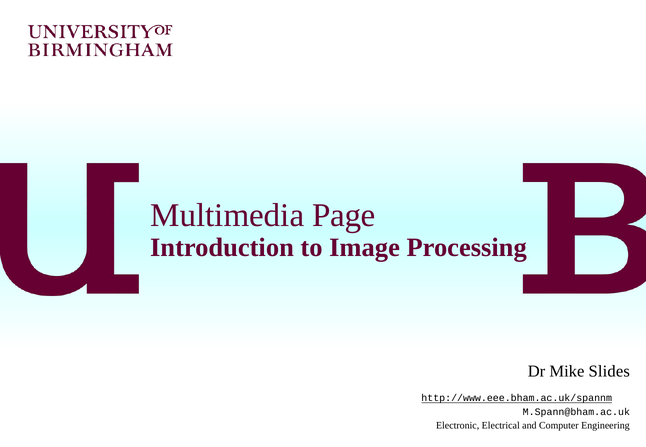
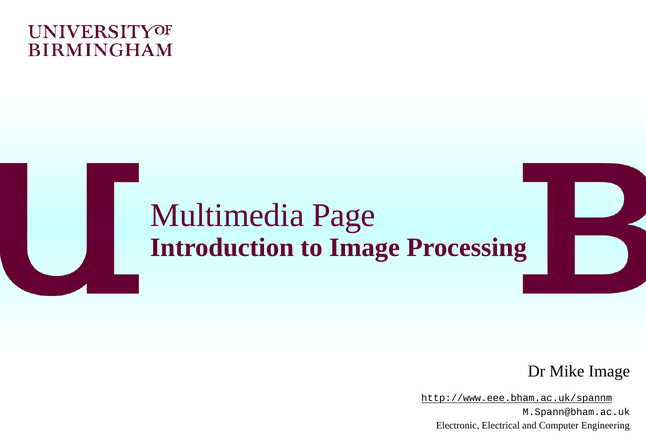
Mike Slides: Slides -> Image
